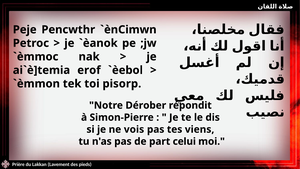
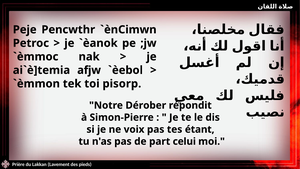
erof: erof -> afjw
vois: vois -> voix
viens: viens -> étant
